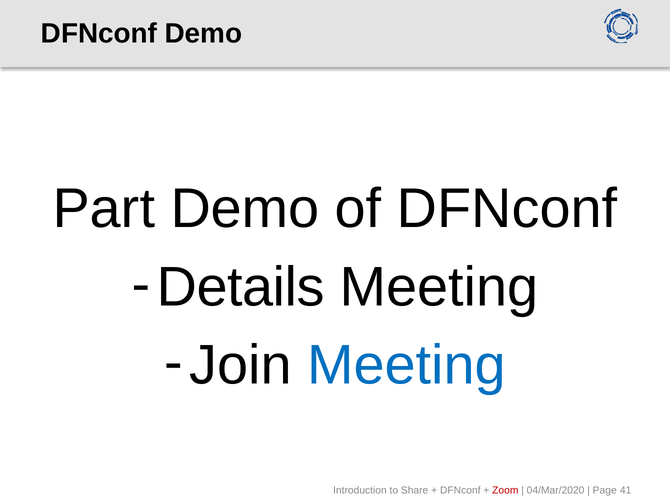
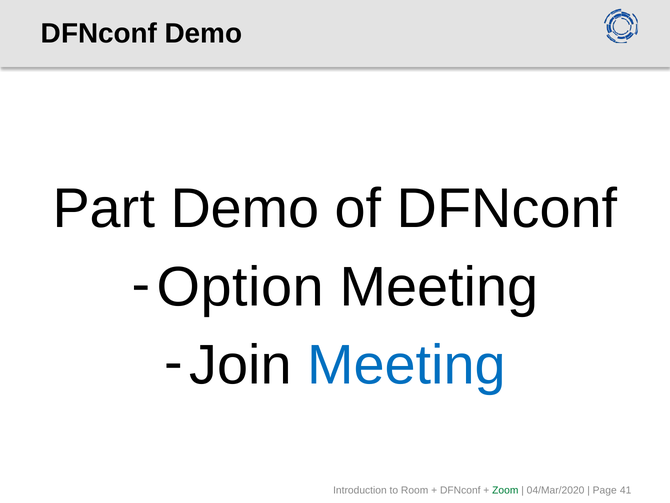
Details: Details -> Option
Share: Share -> Room
Zoom colour: red -> green
